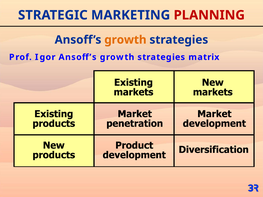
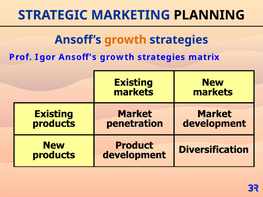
PLANNING colour: red -> black
